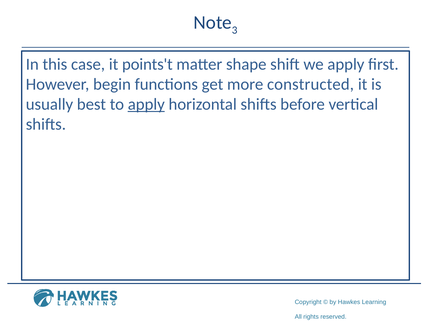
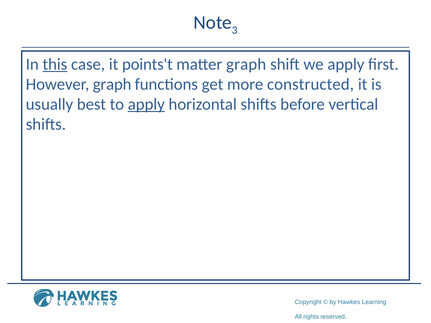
this underline: none -> present
matter shape: shape -> graph
However begin: begin -> graph
